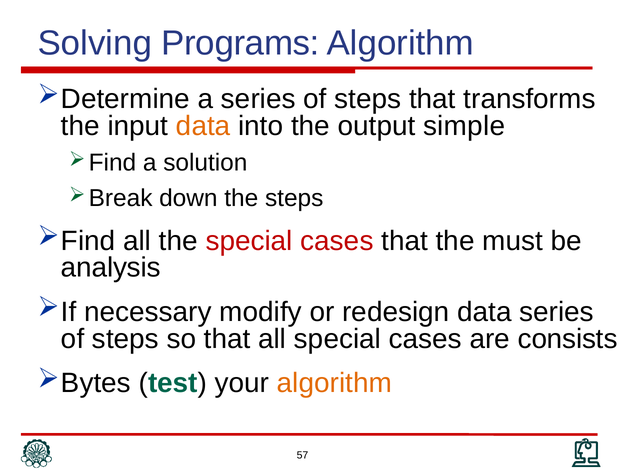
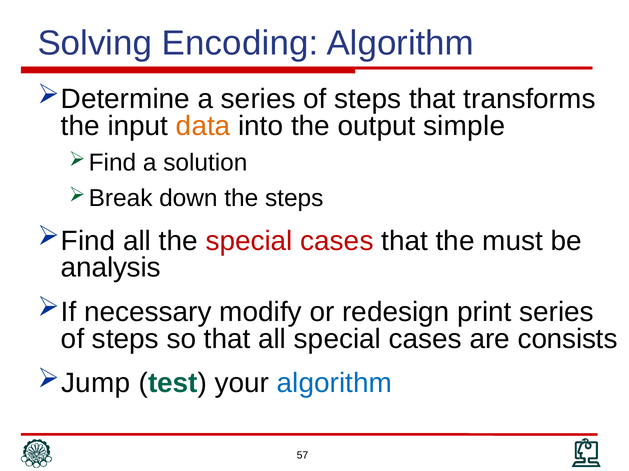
Programs: Programs -> Encoding
redesign data: data -> print
Bytes: Bytes -> Jump
algorithm at (334, 384) colour: orange -> blue
